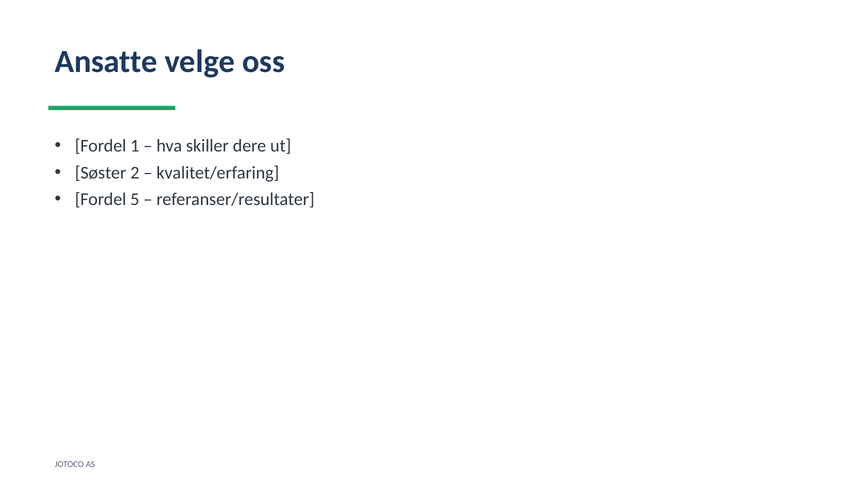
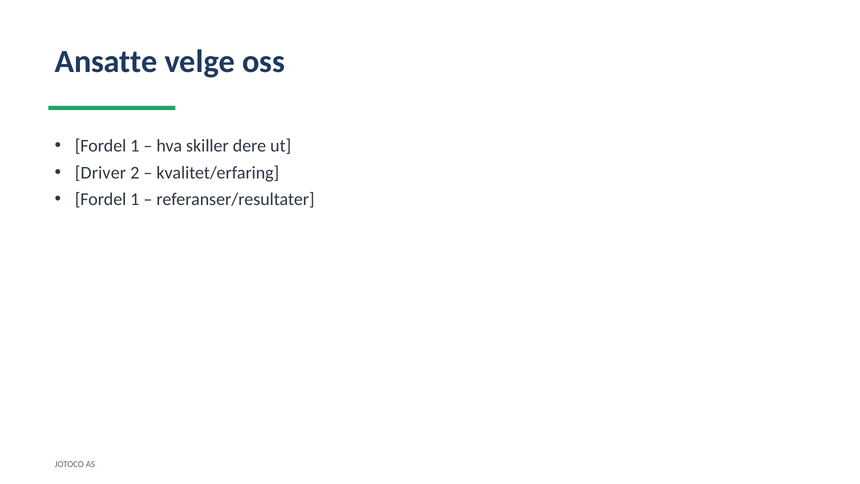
Søster: Søster -> Driver
5 at (135, 199): 5 -> 1
